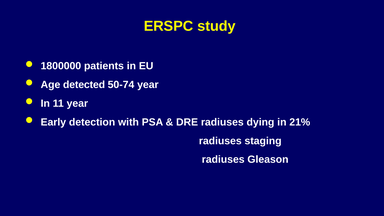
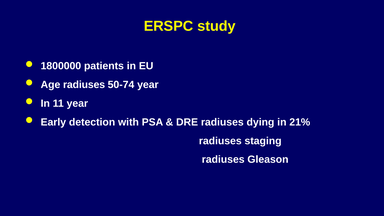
Age detected: detected -> radiuses
